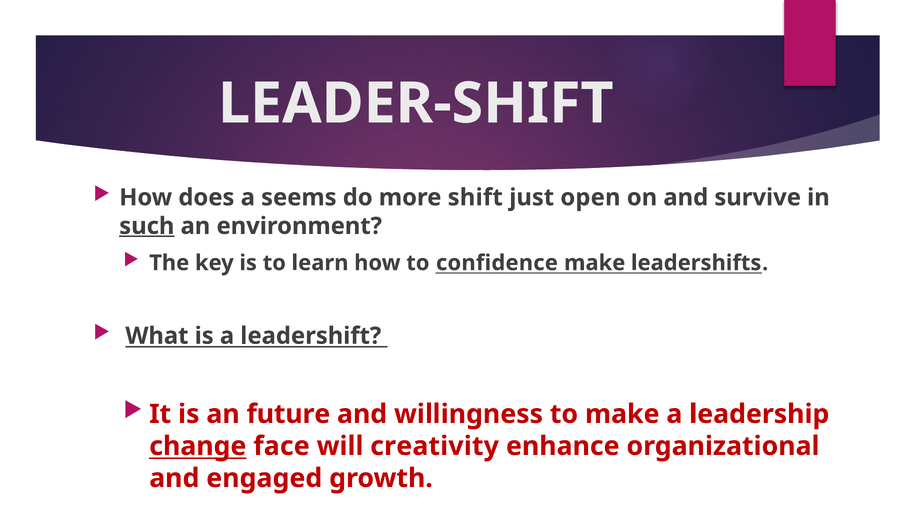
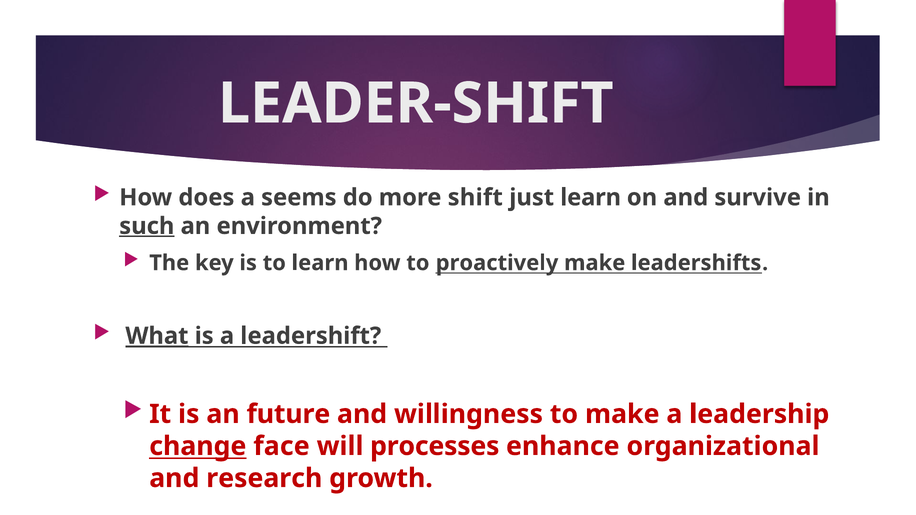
just open: open -> learn
confidence: confidence -> proactively
What underline: none -> present
creativity: creativity -> processes
engaged: engaged -> research
